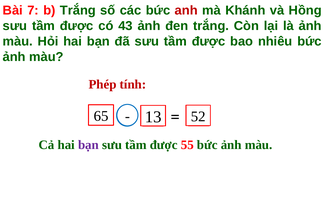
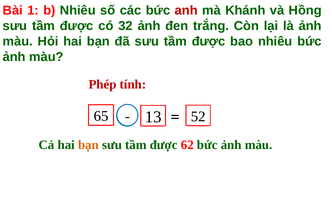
7: 7 -> 1
b Trắng: Trắng -> Nhiêu
43: 43 -> 32
bạn at (88, 145) colour: purple -> orange
55: 55 -> 62
